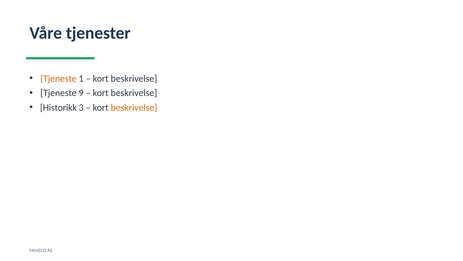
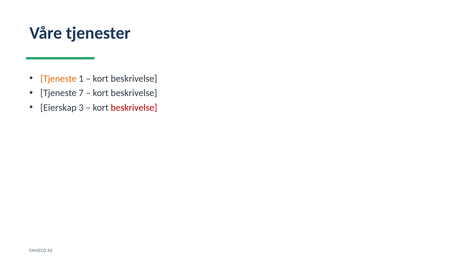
9: 9 -> 7
Historikk: Historikk -> Eierskap
beskrivelse at (134, 107) colour: orange -> red
